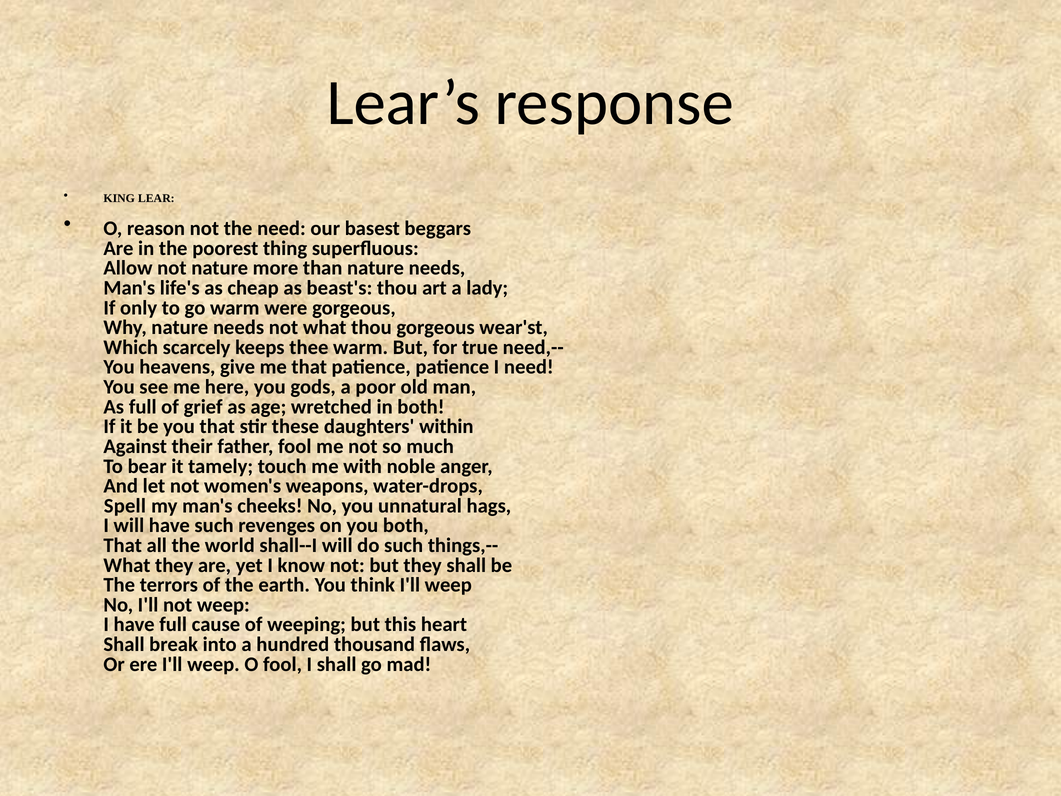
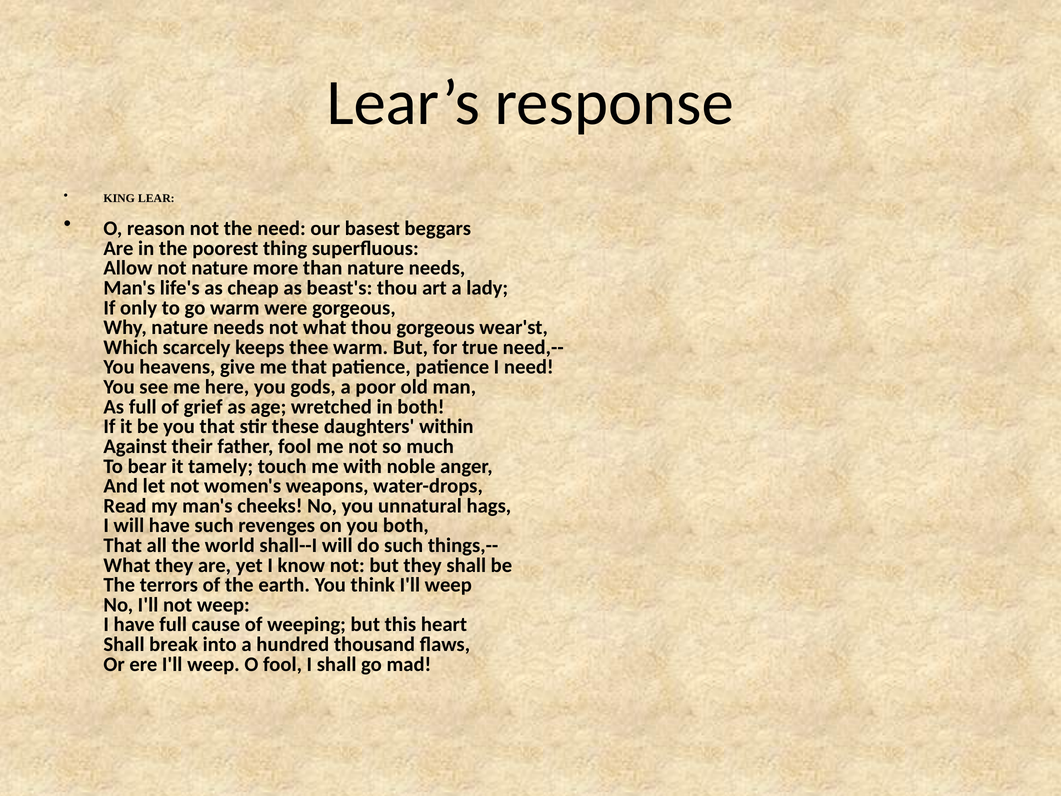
Spell: Spell -> Read
